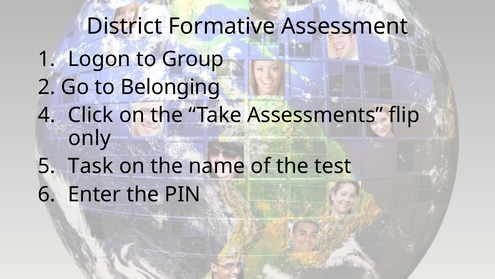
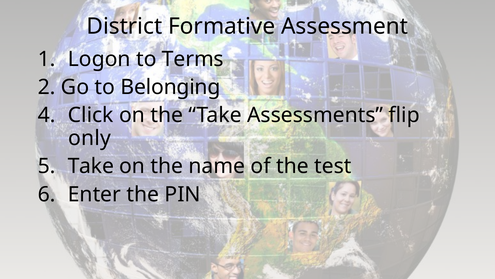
Group: Group -> Terms
Task at (91, 166): Task -> Take
